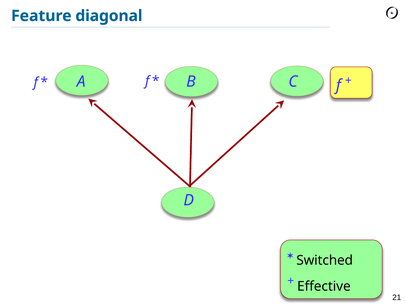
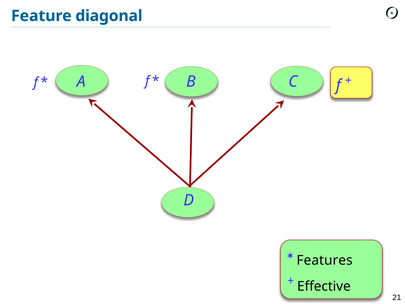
Switched: Switched -> Features
